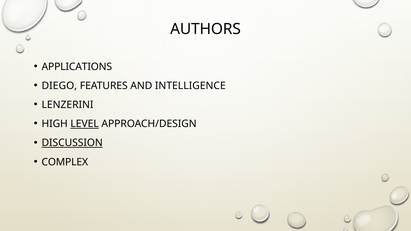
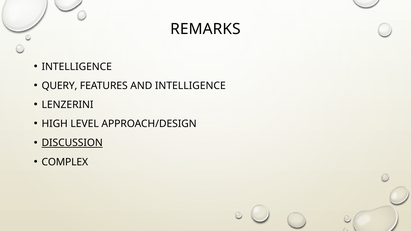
AUTHORS: AUTHORS -> REMARKS
APPLICATIONS at (77, 67): APPLICATIONS -> INTELLIGENCE
DIEGO: DIEGO -> QUERY
LEVEL underline: present -> none
